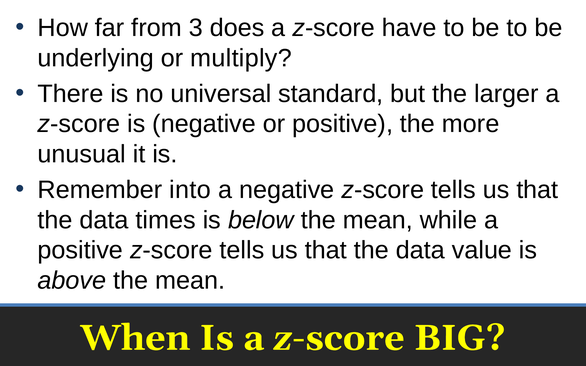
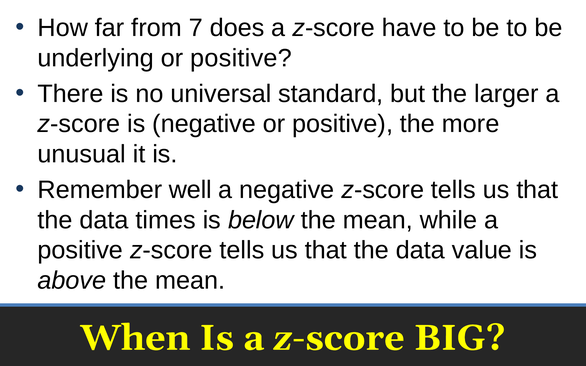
3: 3 -> 7
multiply at (241, 58): multiply -> positive
into: into -> well
